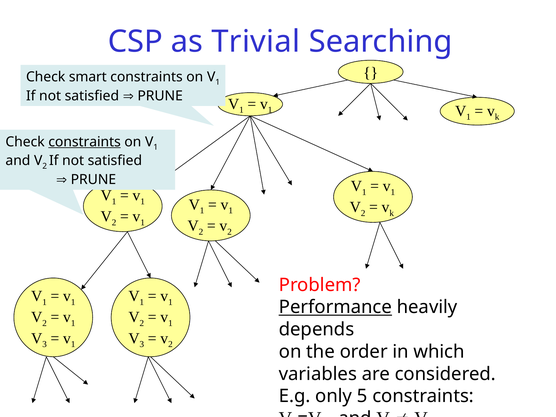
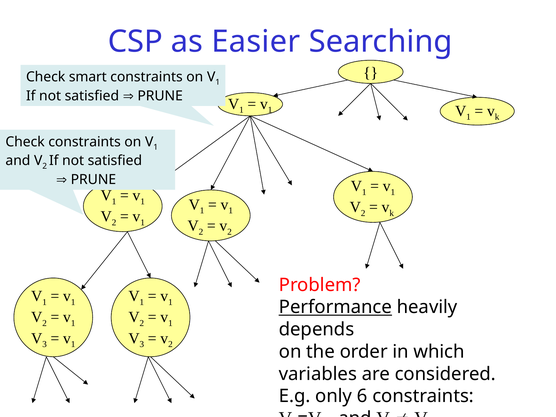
Trivial: Trivial -> Easier
constraints at (85, 142) underline: present -> none
5: 5 -> 6
